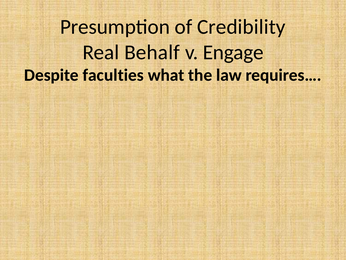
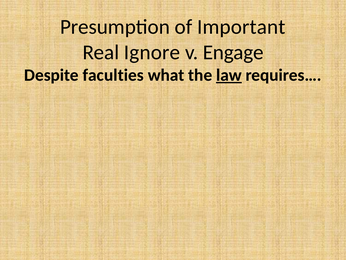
Credibility: Credibility -> Important
Behalf: Behalf -> Ignore
law underline: none -> present
